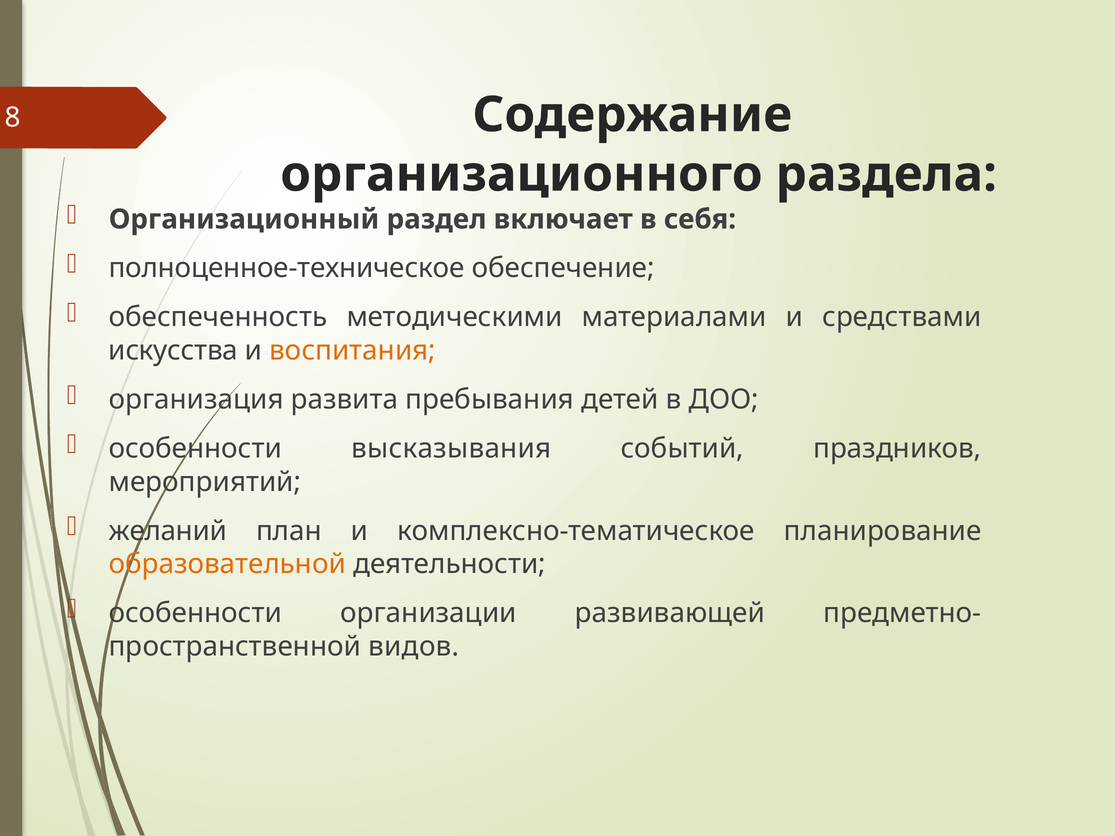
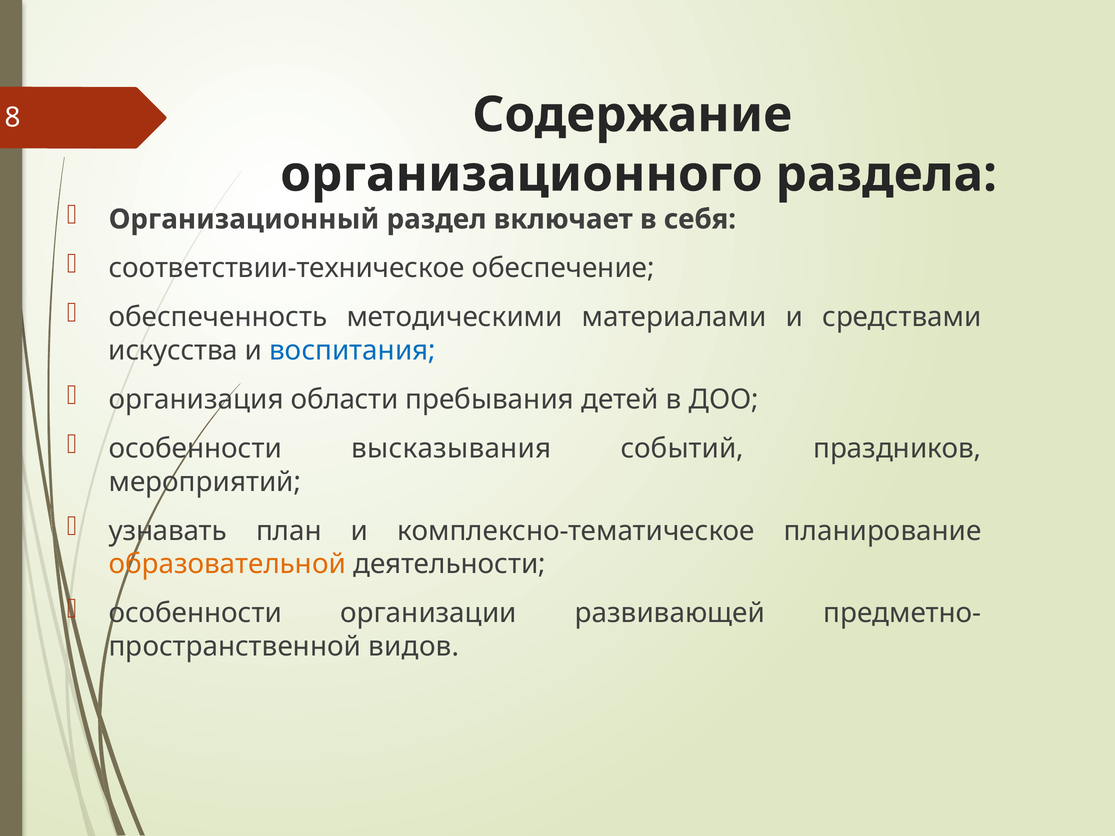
полноценное-техническое: полноценное-техническое -> соответствии-техническое
воспитания colour: orange -> blue
развита: развита -> области
желаний: желаний -> узнавать
